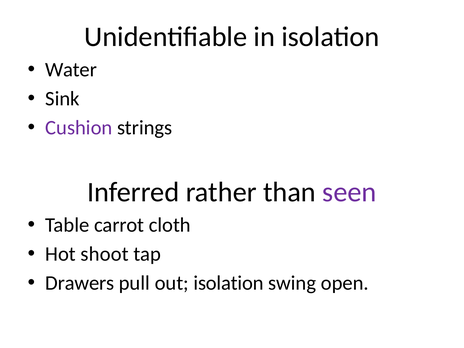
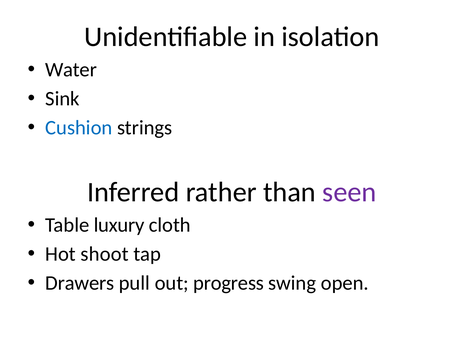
Cushion colour: purple -> blue
carrot: carrot -> luxury
out isolation: isolation -> progress
